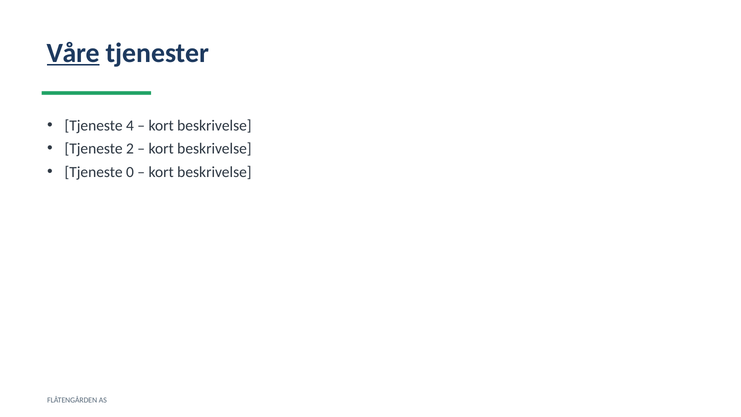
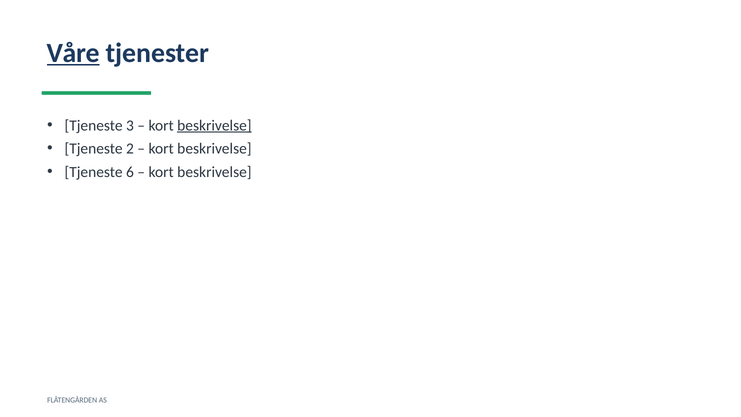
4: 4 -> 3
beskrivelse at (214, 126) underline: none -> present
0: 0 -> 6
